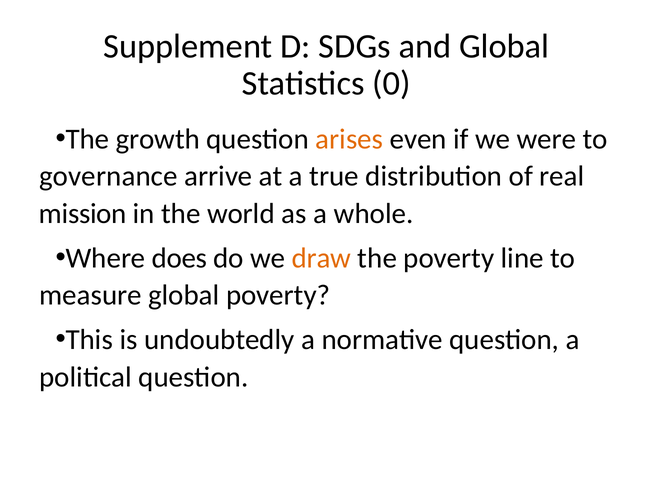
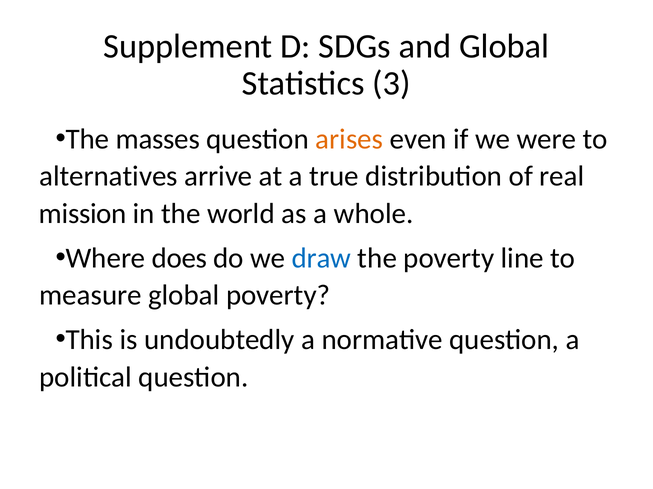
0: 0 -> 3
growth: growth -> masses
governance: governance -> alternatives
draw colour: orange -> blue
